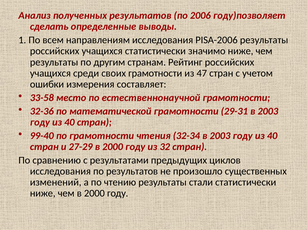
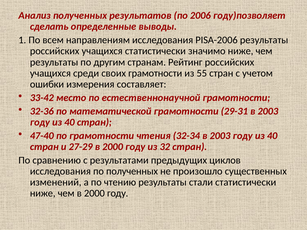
47: 47 -> 55
33-58: 33-58 -> 33-42
99-40: 99-40 -> 47-40
по результатов: результатов -> полученных
